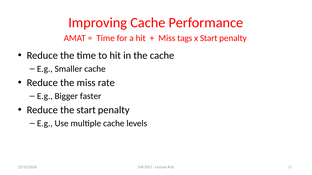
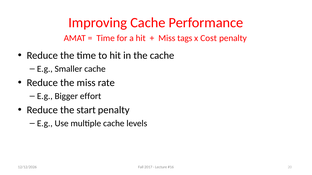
x Start: Start -> Cost
faster: faster -> effort
